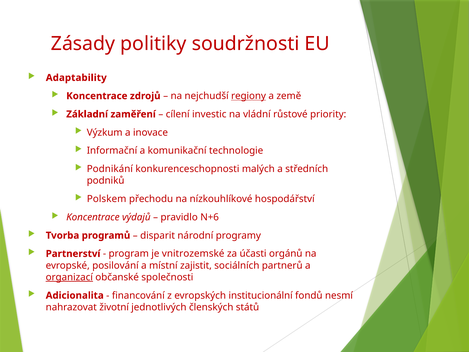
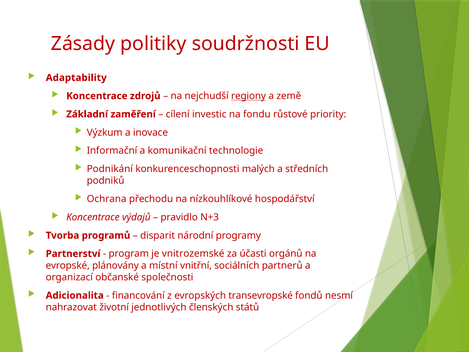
vládní: vládní -> fondu
Polskem: Polskem -> Ochrana
N+6: N+6 -> N+3
posilování: posilování -> plánovány
zajistit: zajistit -> vnitřní
organizací underline: present -> none
institucionální: institucionální -> transevropské
